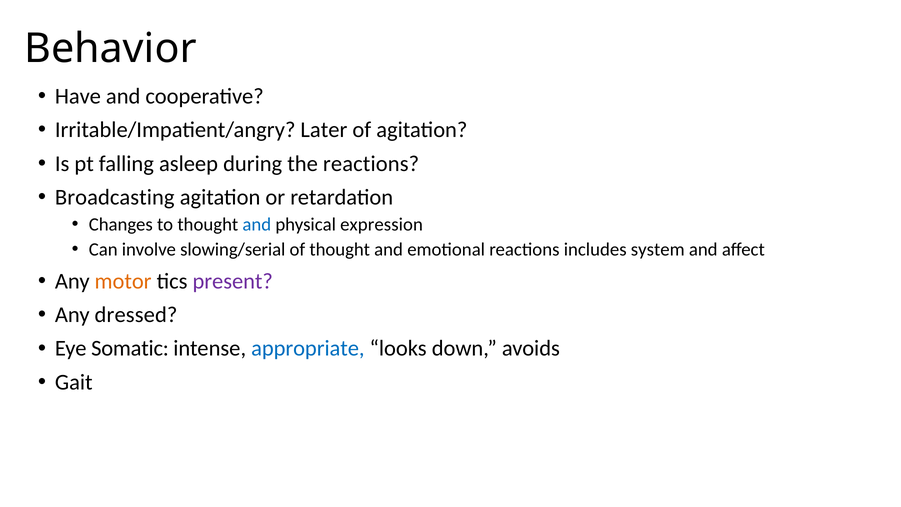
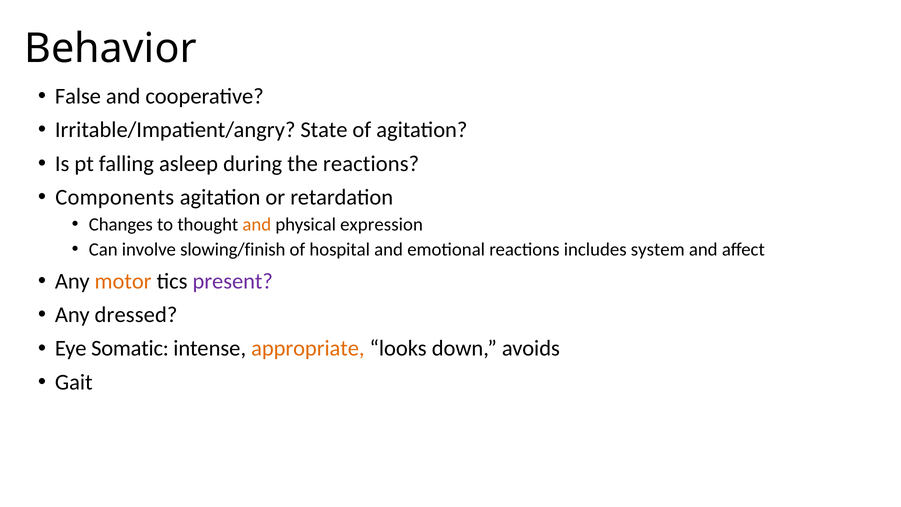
Have: Have -> False
Later: Later -> State
Broadcasting: Broadcasting -> Components
and at (257, 224) colour: blue -> orange
slowing/serial: slowing/serial -> slowing/finish
of thought: thought -> hospital
appropriate colour: blue -> orange
